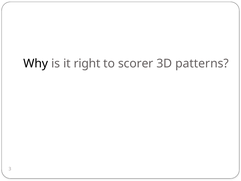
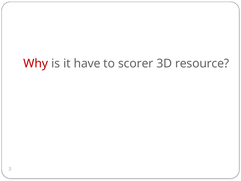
Why colour: black -> red
right: right -> have
patterns: patterns -> resource
